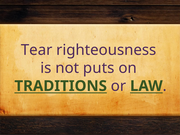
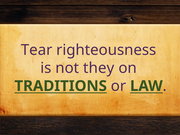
puts: puts -> they
